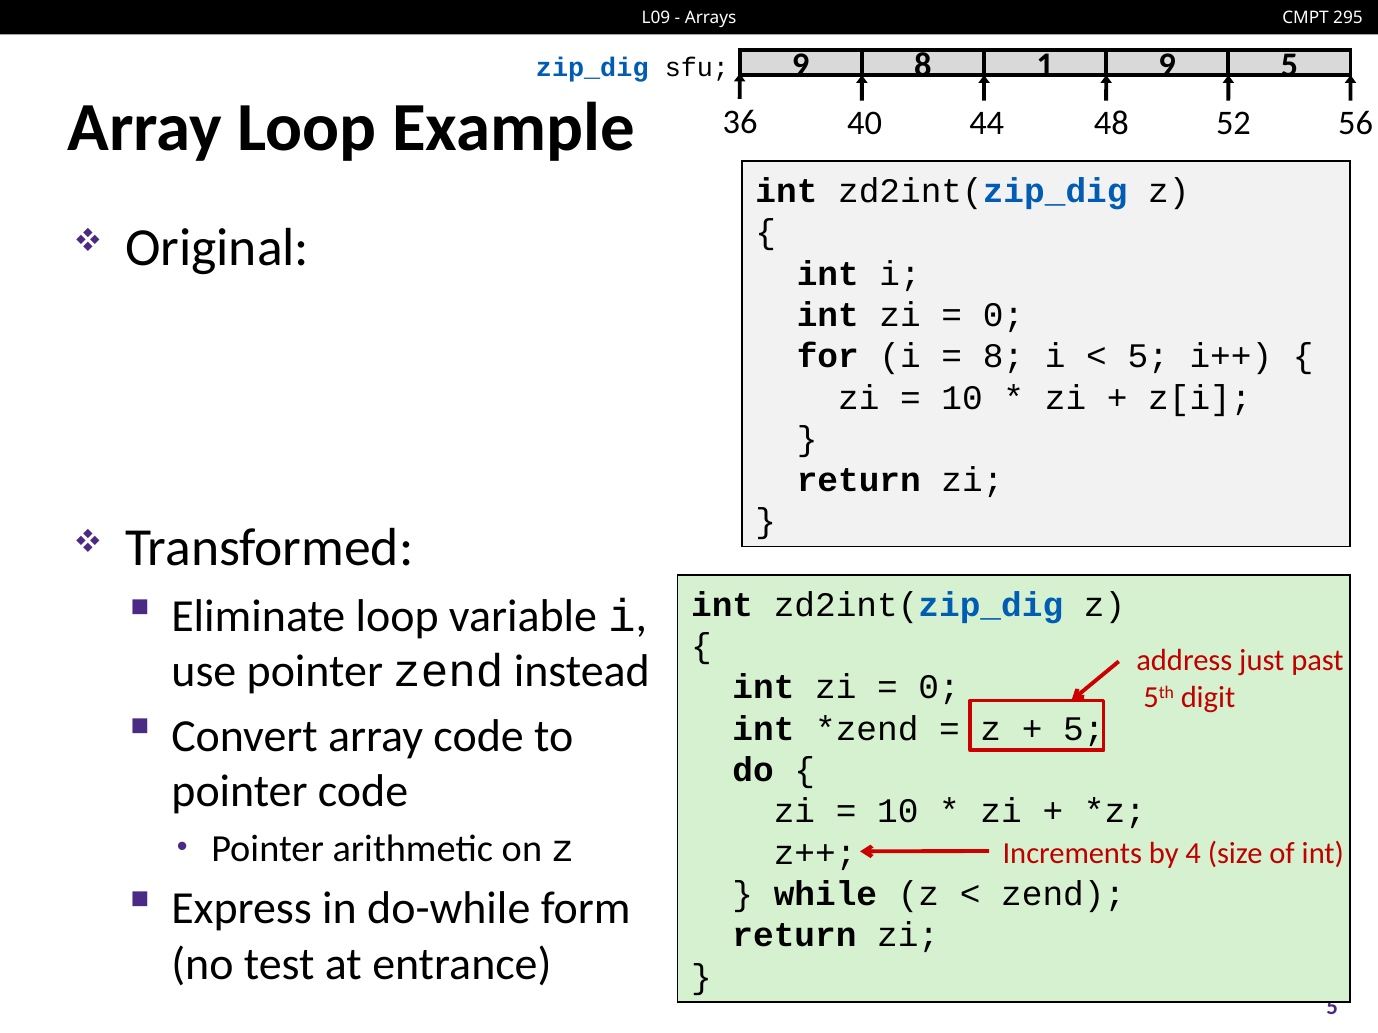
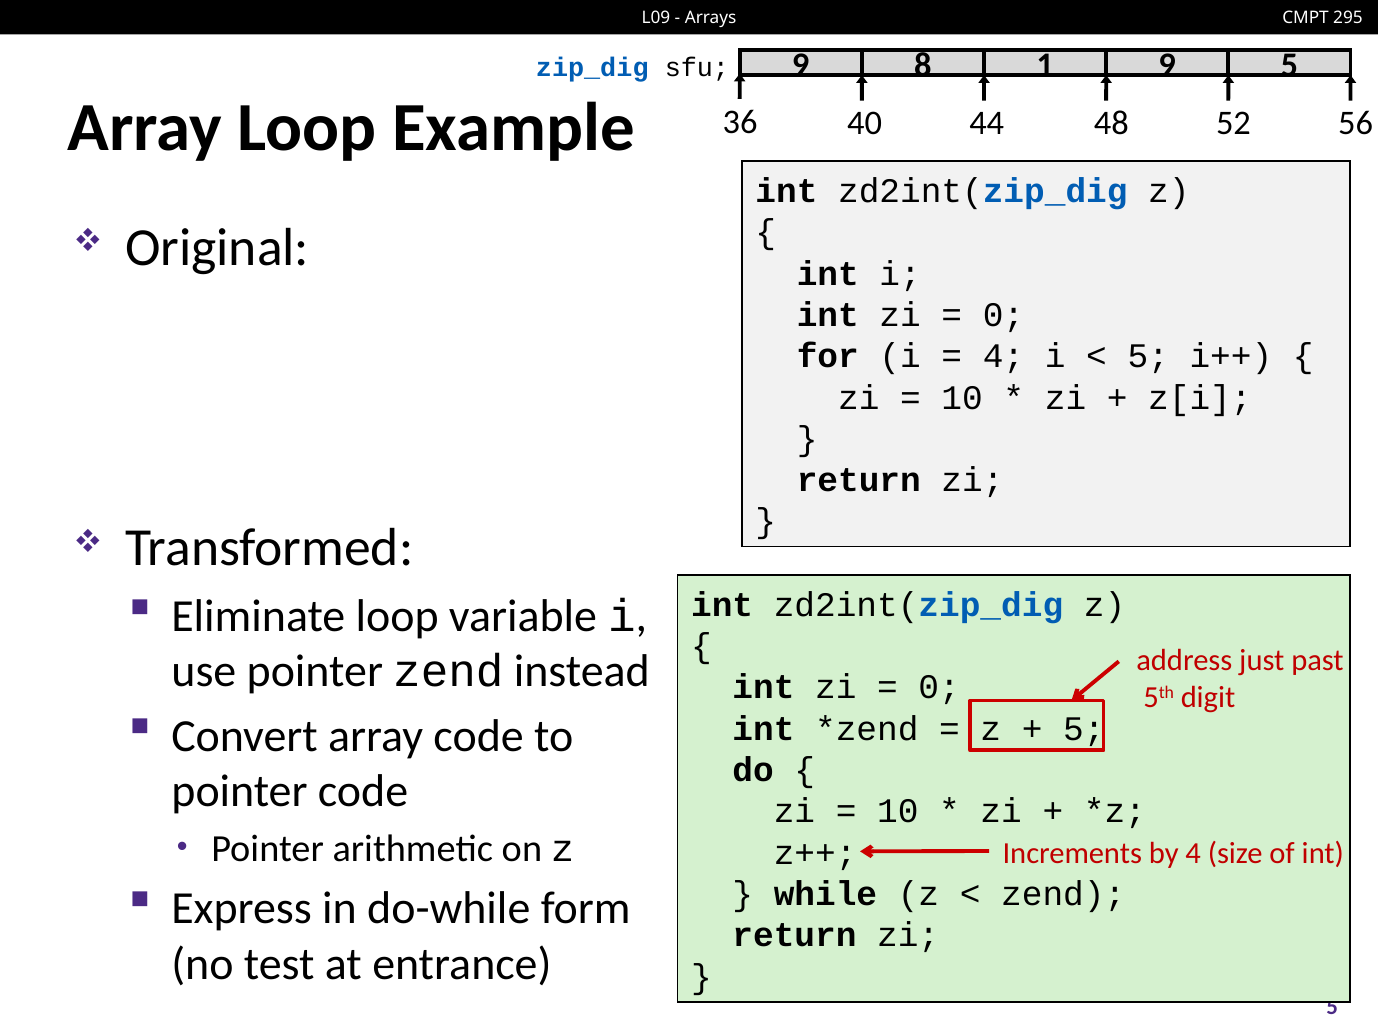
8 at (1003, 357): 8 -> 4
